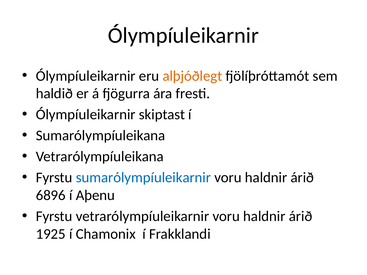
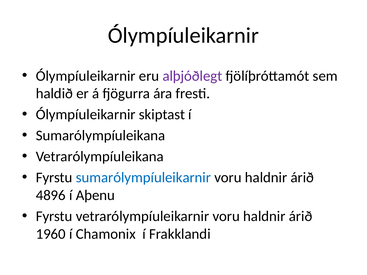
alþjóðlegt colour: orange -> purple
6896: 6896 -> 4896
1925: 1925 -> 1960
